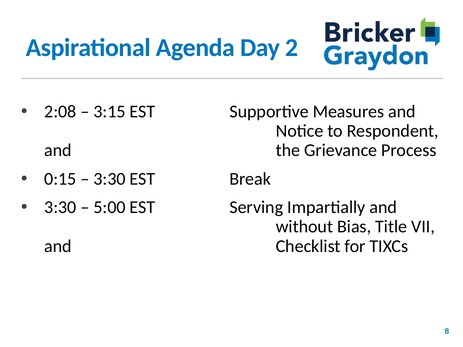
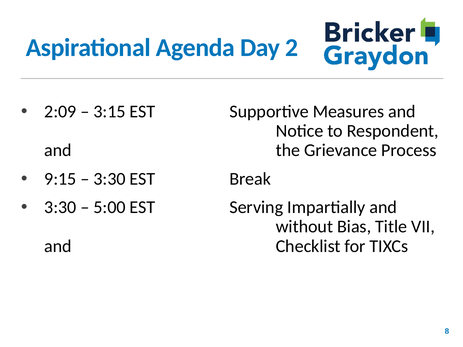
2:08: 2:08 -> 2:09
0:15: 0:15 -> 9:15
